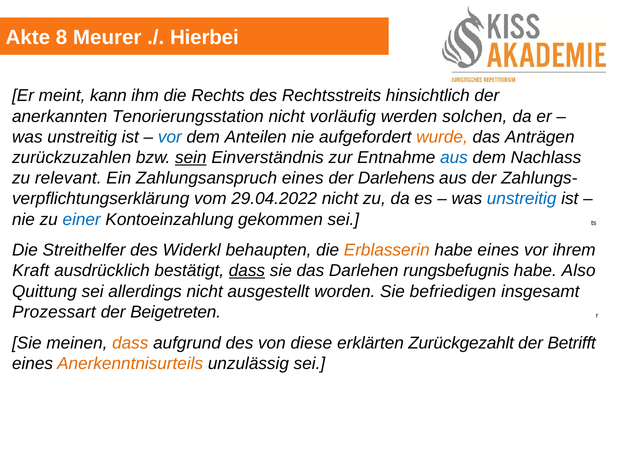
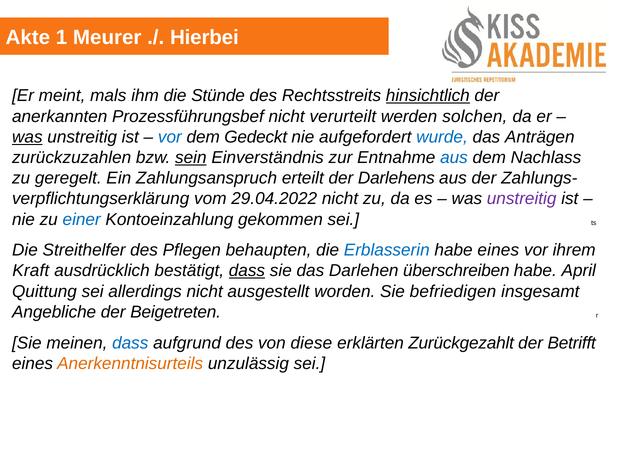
8: 8 -> 1
kann: kann -> mals
Rechts: Rechts -> Stünde
hinsichtlich underline: none -> present
Tenorierungsstation: Tenorierungsstation -> Prozessführungsbef
vorläufig: vorläufig -> verurteilt
was at (27, 137) underline: none -> present
Anteilen: Anteilen -> Gedeckt
wurde colour: orange -> blue
relevant: relevant -> geregelt
Zahlungsanspruch eines: eines -> erteilt
unstreitig at (522, 199) colour: blue -> purple
Widerkl: Widerkl -> Pflegen
Erblasserin colour: orange -> blue
rungsbefugnis: rungsbefugnis -> überschreiben
Also: Also -> April
Prozessart: Prozessart -> Angebliche
dass at (130, 343) colour: orange -> blue
